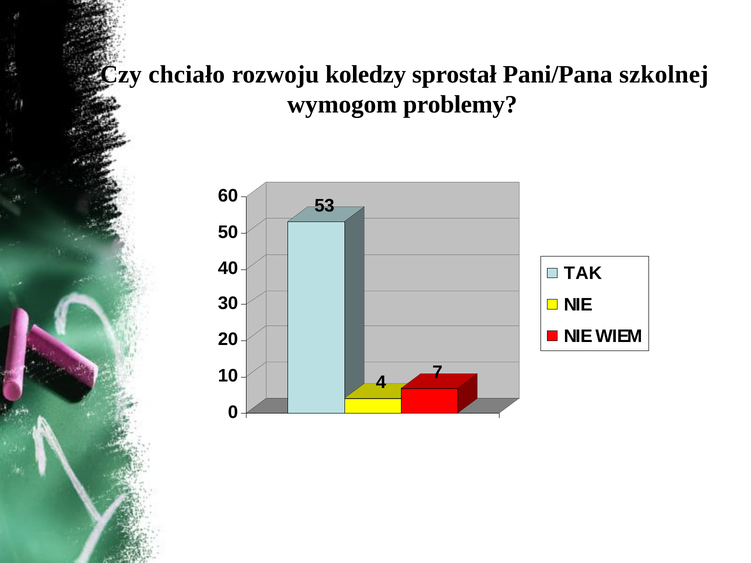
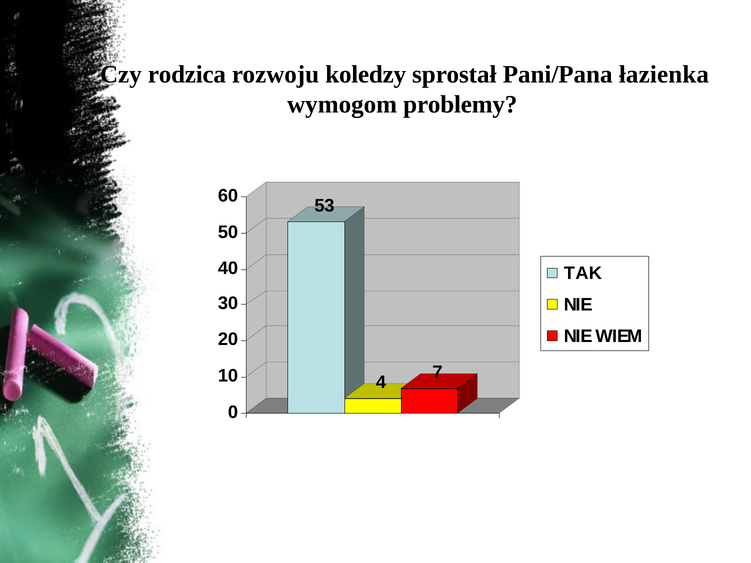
chciało: chciało -> rodzica
szkolnej: szkolnej -> łazienka
